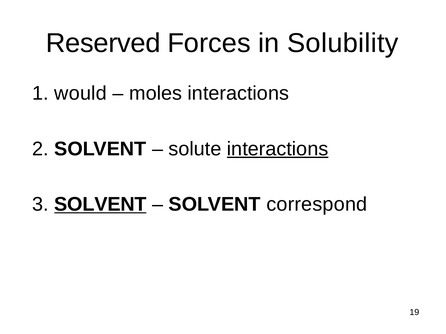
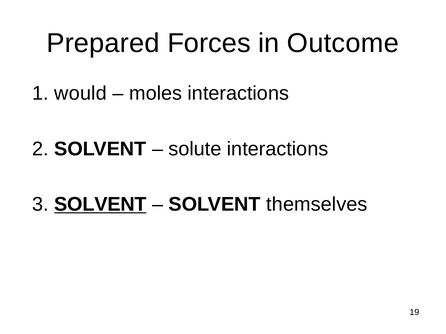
Reserved: Reserved -> Prepared
Solubility: Solubility -> Outcome
interactions at (278, 149) underline: present -> none
correspond: correspond -> themselves
